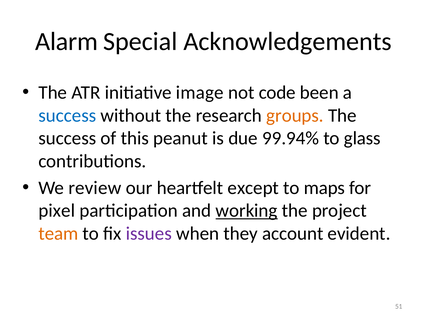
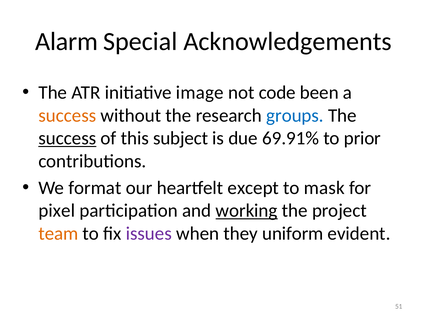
success at (67, 116) colour: blue -> orange
groups colour: orange -> blue
success at (67, 138) underline: none -> present
peanut: peanut -> subject
99.94%: 99.94% -> 69.91%
glass: glass -> prior
review: review -> format
maps: maps -> mask
account: account -> uniform
